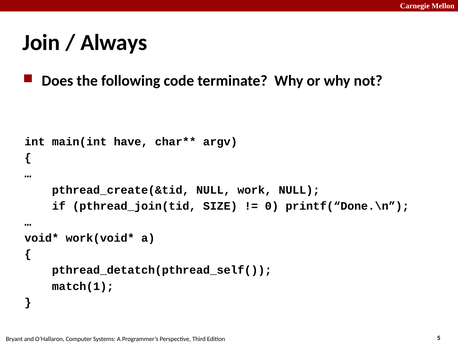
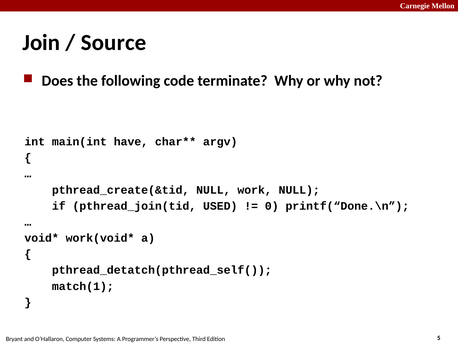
Always: Always -> Source
SIZE: SIZE -> USED
